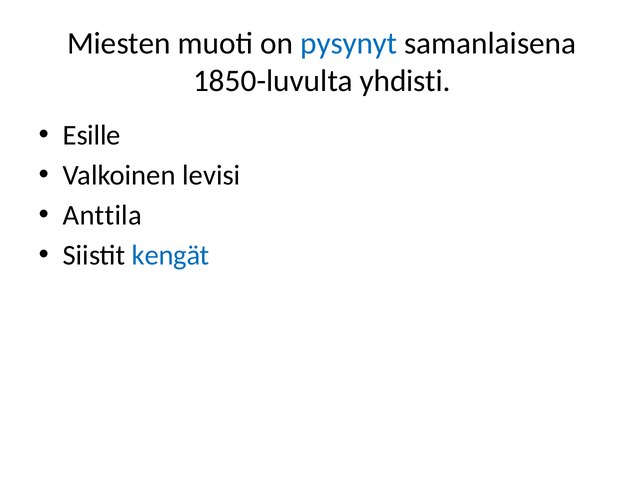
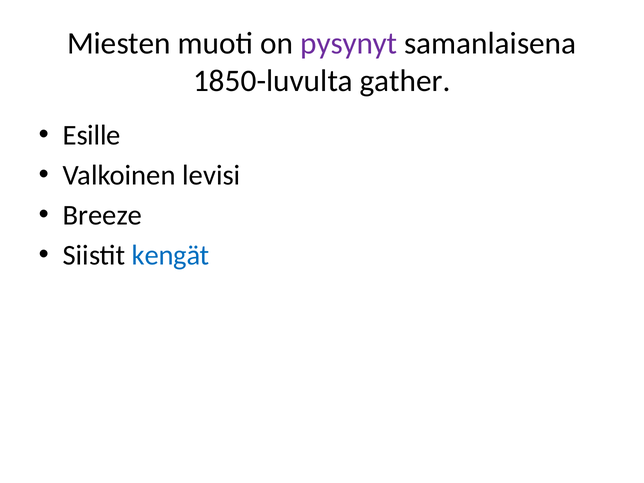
pysynyt colour: blue -> purple
yhdisti: yhdisti -> gather
Anttila: Anttila -> Breeze
